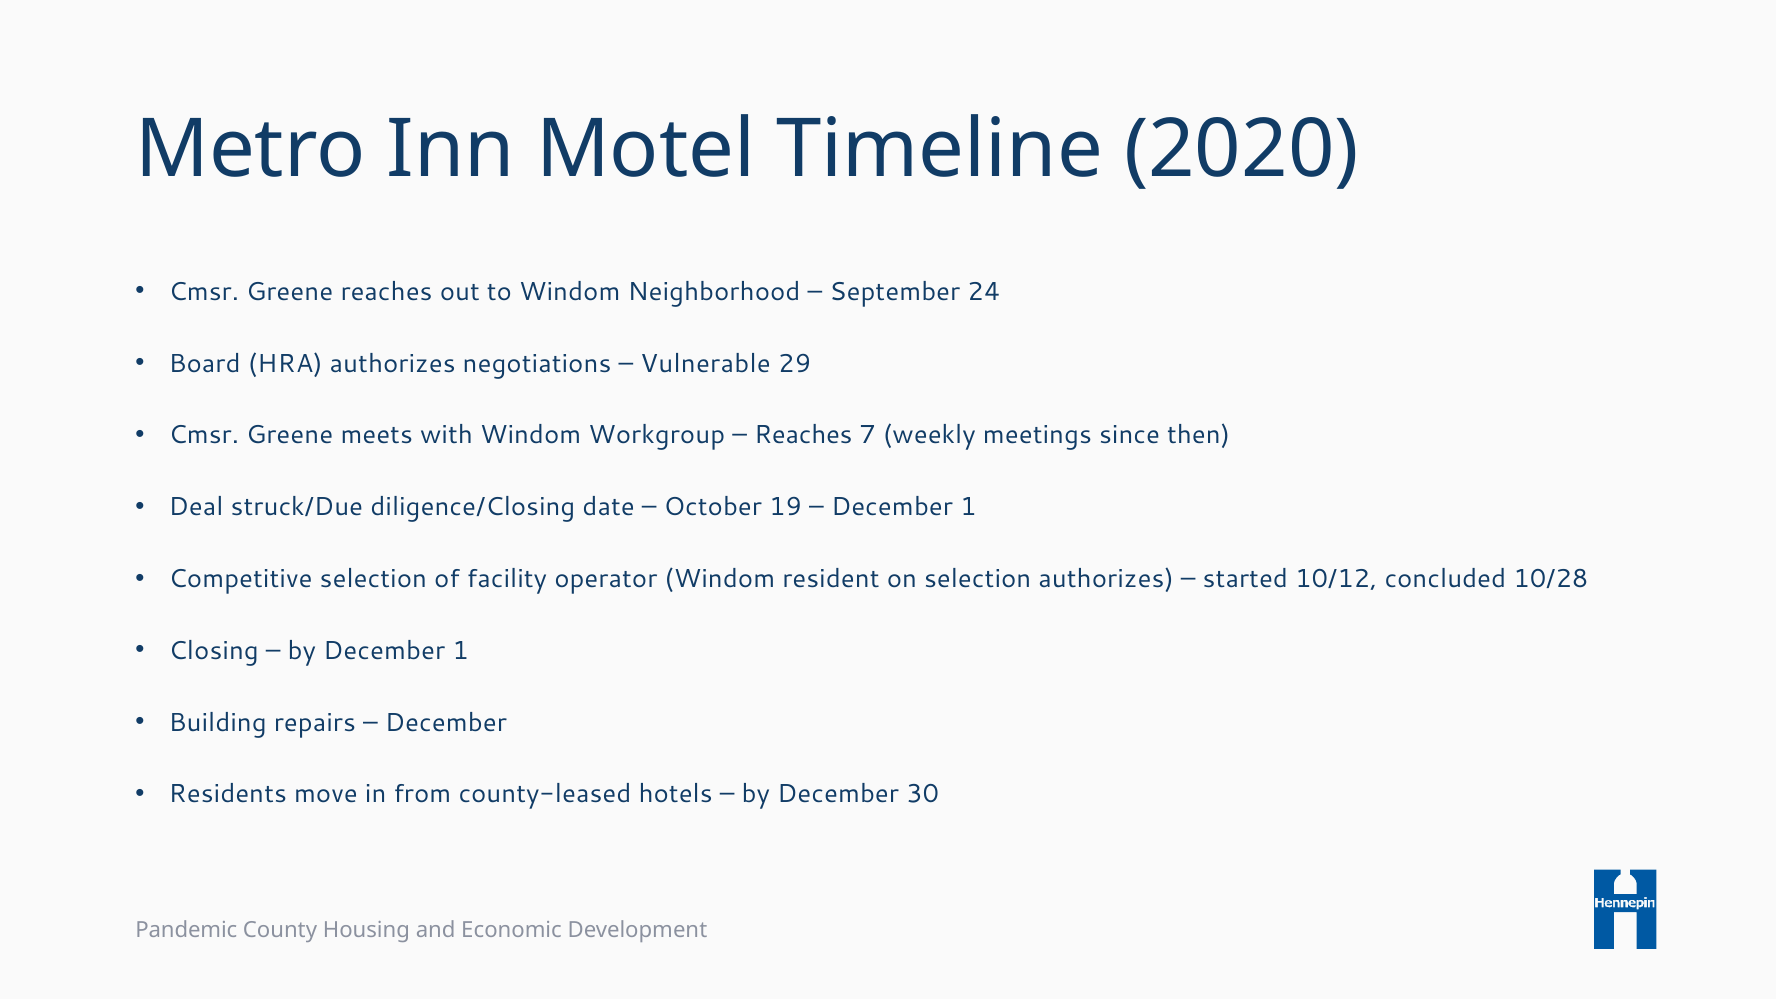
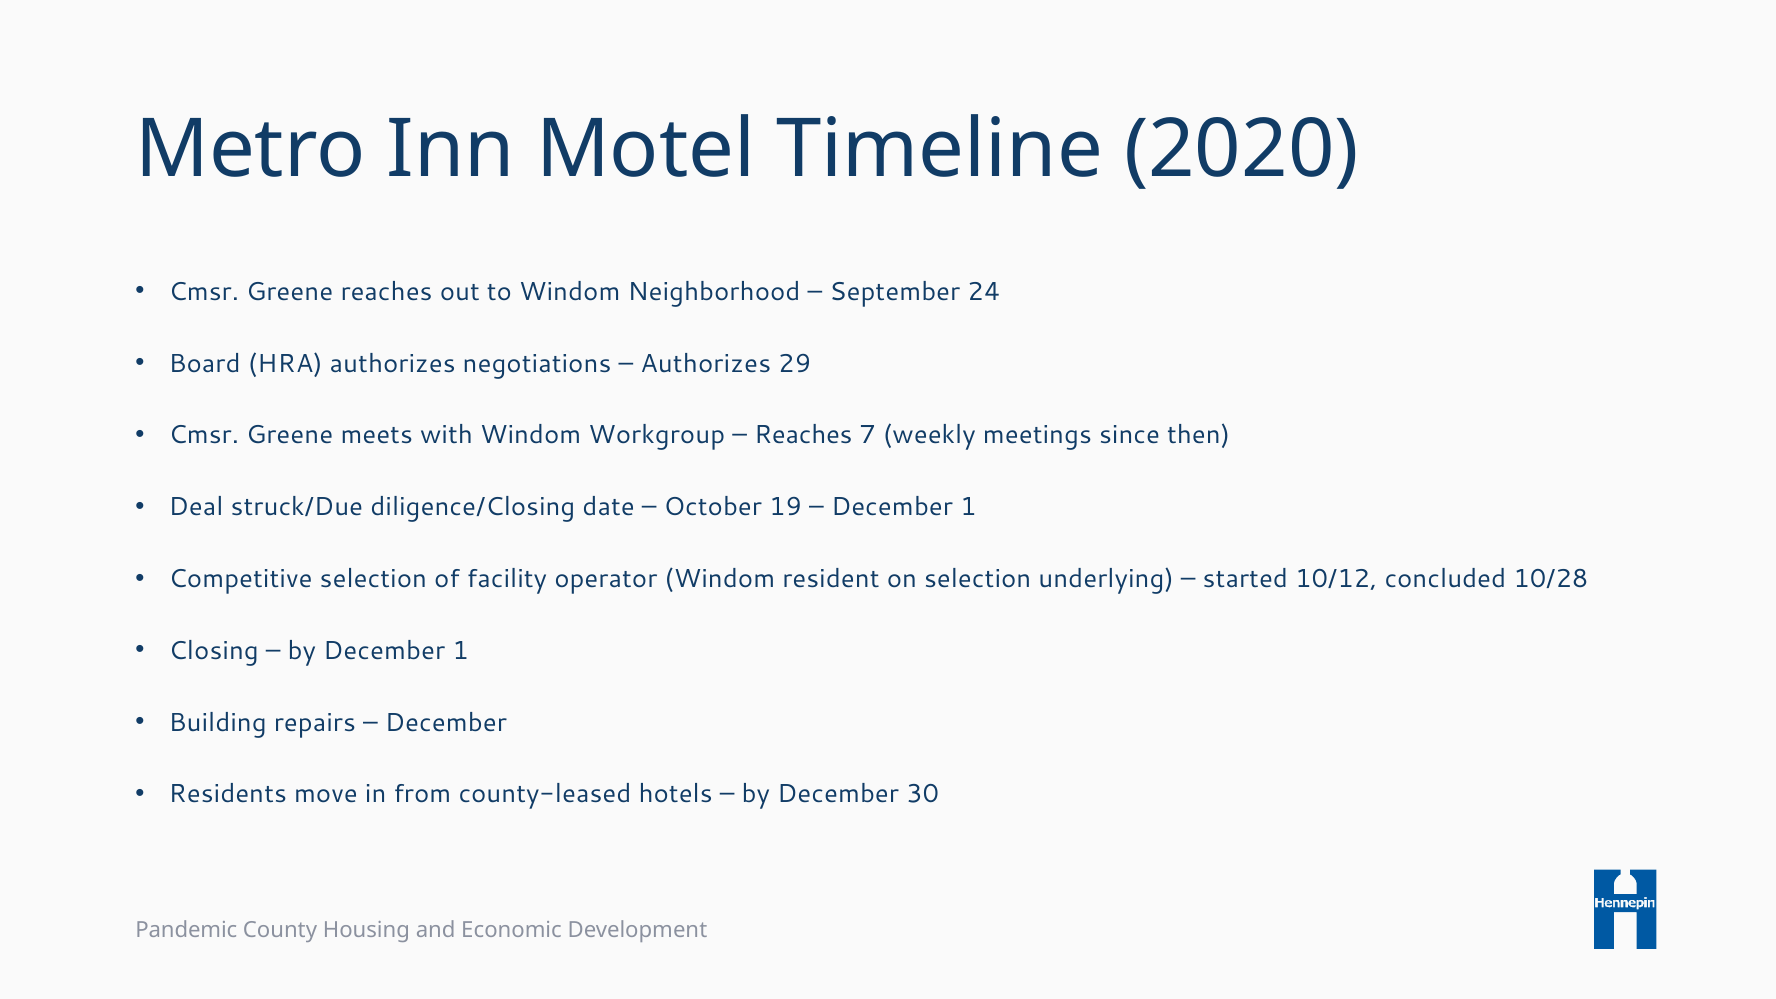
Vulnerable at (706, 364): Vulnerable -> Authorizes
selection authorizes: authorizes -> underlying
